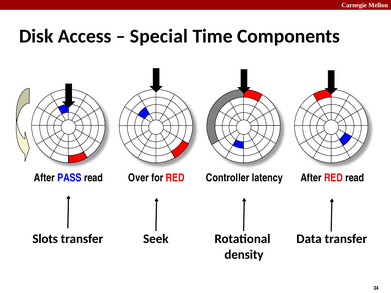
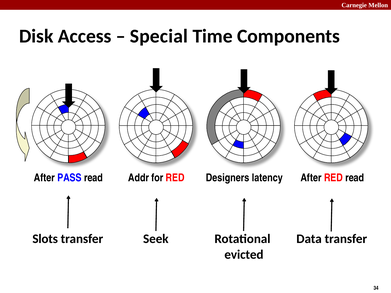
Over: Over -> Addr
Controller: Controller -> Designers
density: density -> evicted
